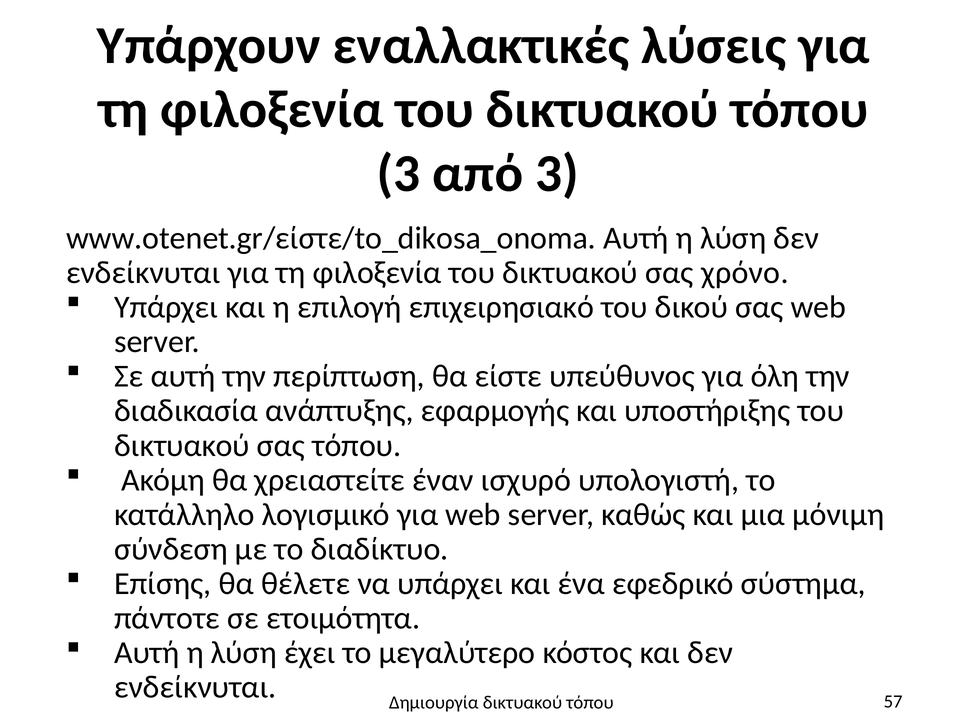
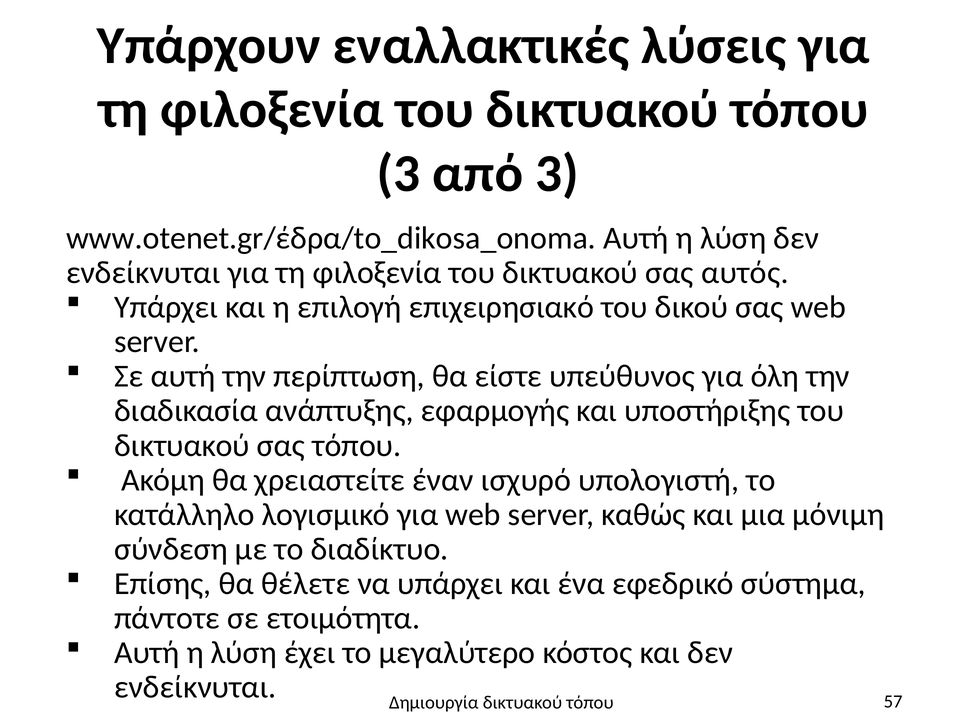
www.otenet.gr/είστε/to_dikosa_onoma: www.otenet.gr/είστε/to_dikosa_onoma -> www.otenet.gr/έδρα/to_dikosa_onoma
χρόνο: χρόνο -> αυτός
